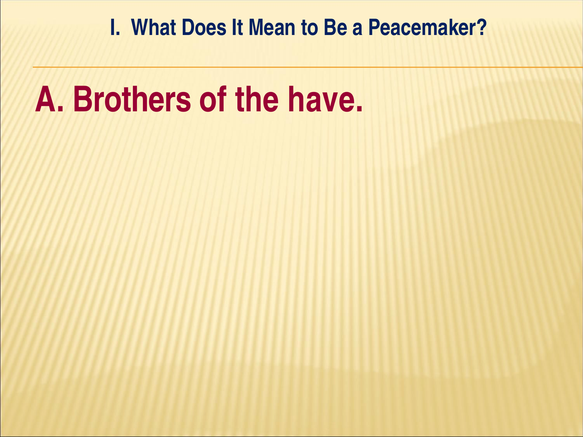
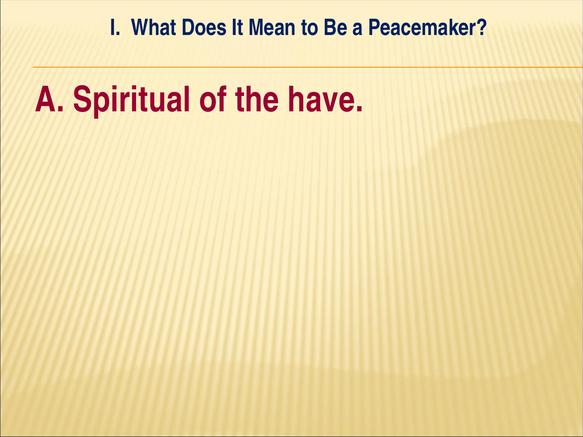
Brothers: Brothers -> Spiritual
